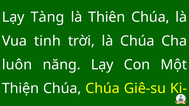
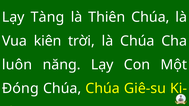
tinh: tinh -> kiên
Thiện: Thiện -> Đóng
